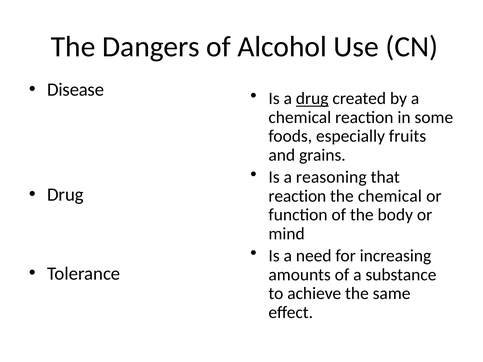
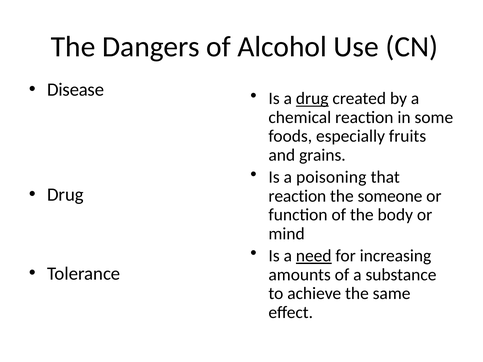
reasoning: reasoning -> poisoning
the chemical: chemical -> someone
need underline: none -> present
